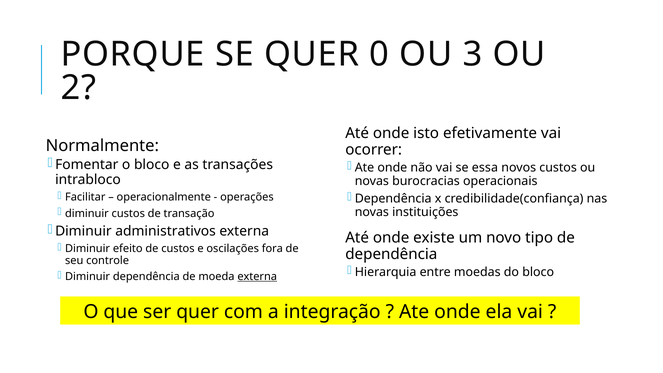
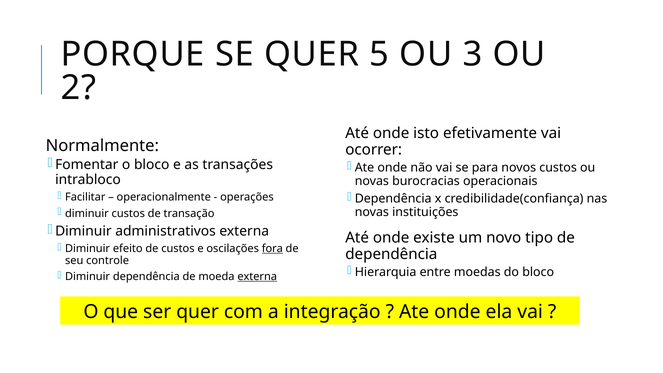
0: 0 -> 5
essa: essa -> para
fora underline: none -> present
